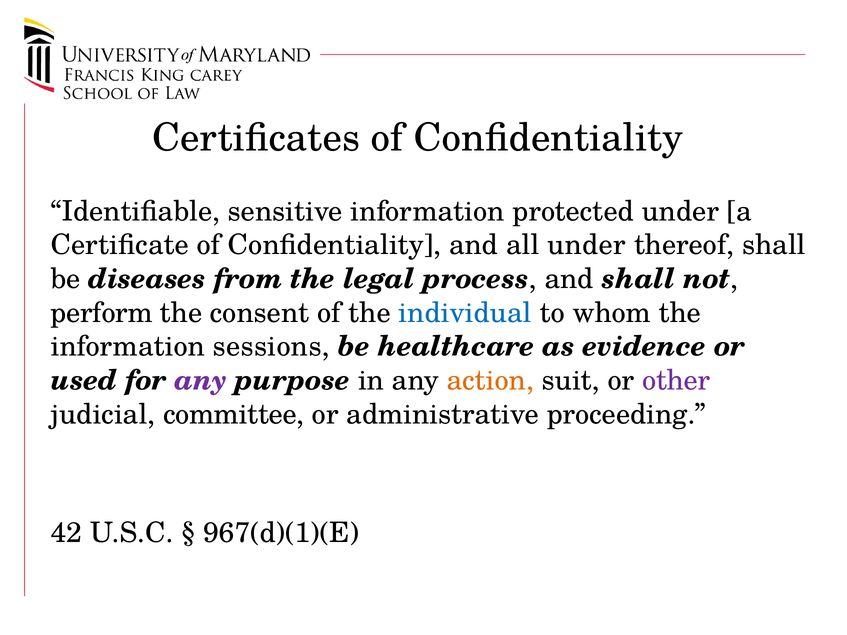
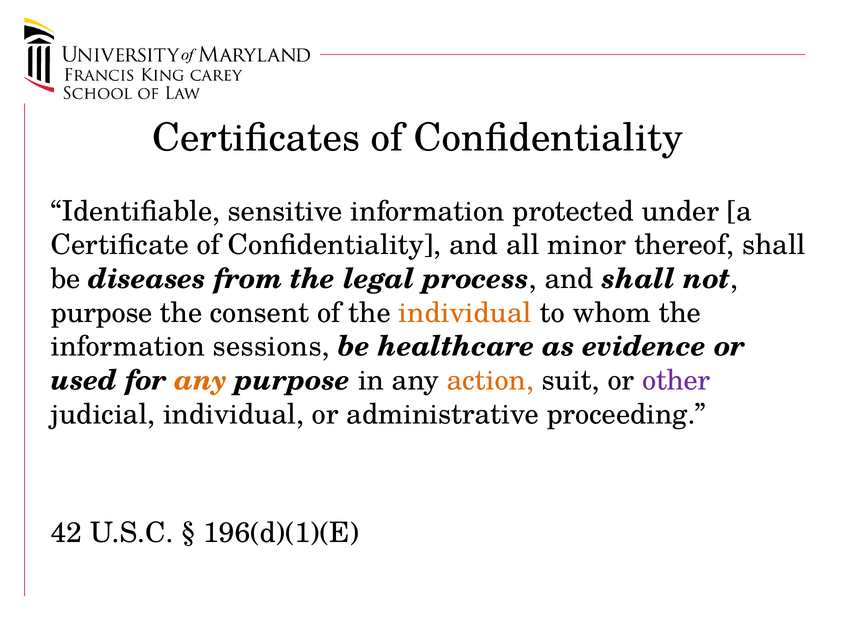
all under: under -> minor
perform at (102, 313): perform -> purpose
individual at (465, 313) colour: blue -> orange
any at (201, 381) colour: purple -> orange
judicial committee: committee -> individual
967(d)(1)(E: 967(d)(1)(E -> 196(d)(1)(E
